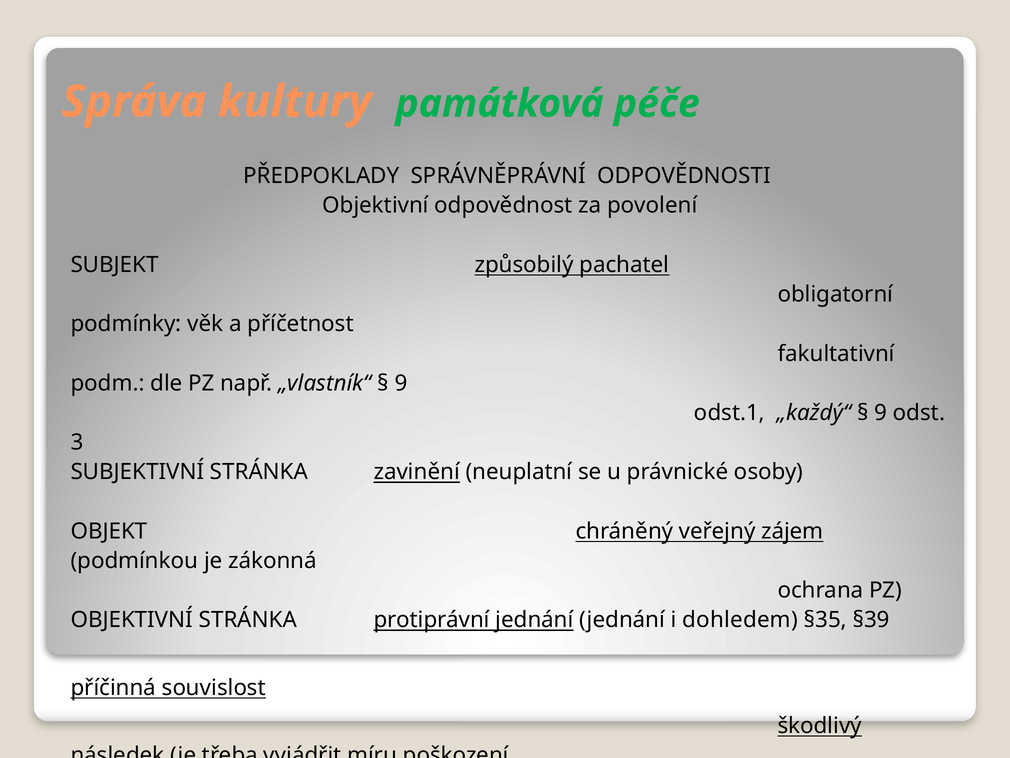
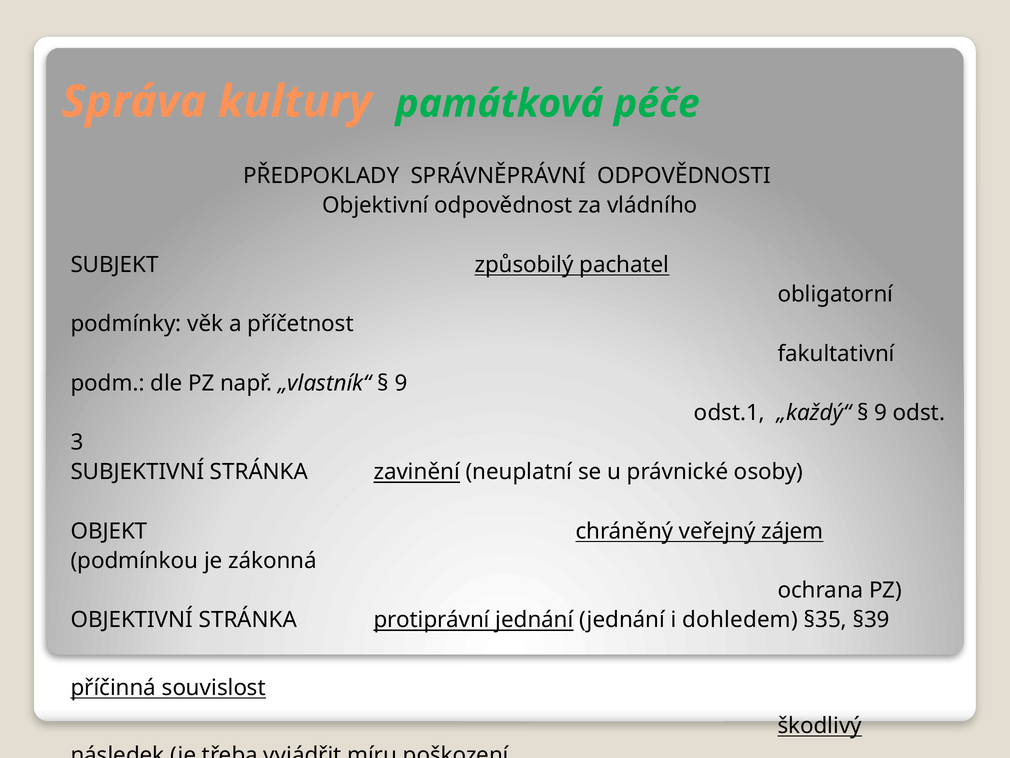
povolení: povolení -> vládního
